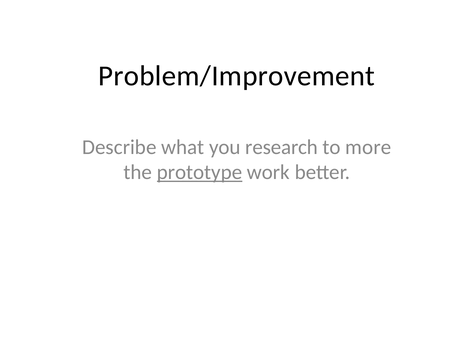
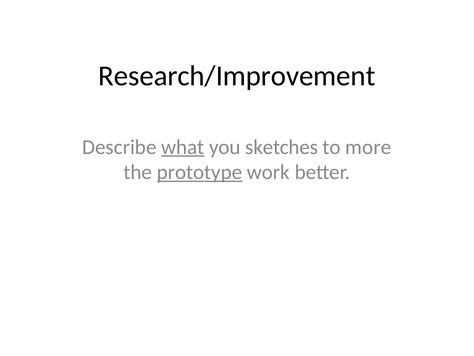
Problem/Improvement: Problem/Improvement -> Research/Improvement
what underline: none -> present
research: research -> sketches
